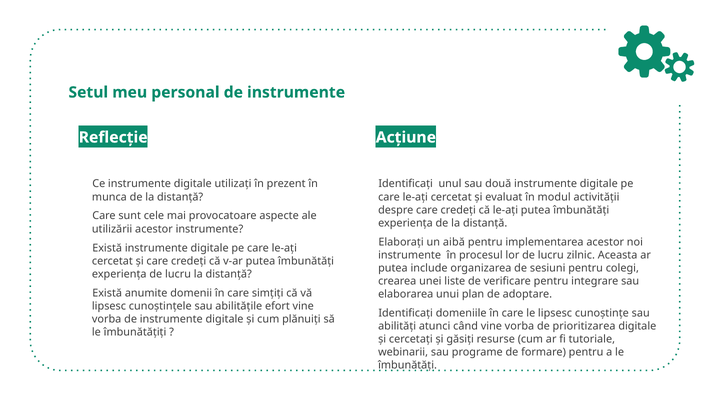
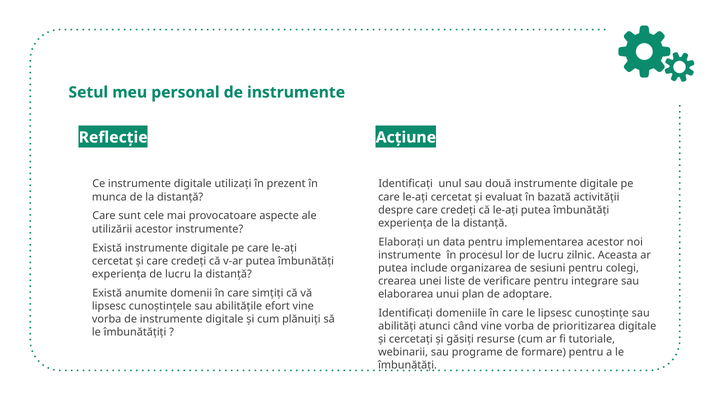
modul: modul -> bazată
aibă: aibă -> data
